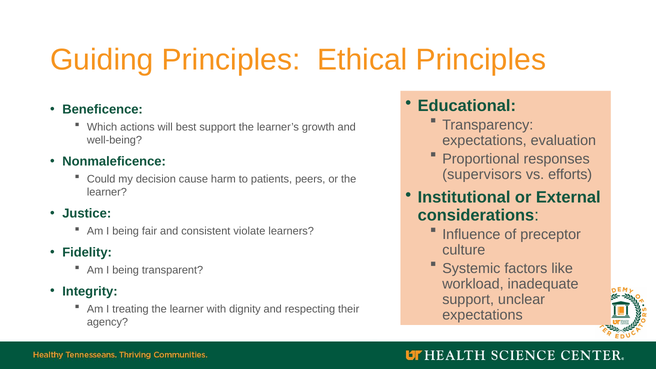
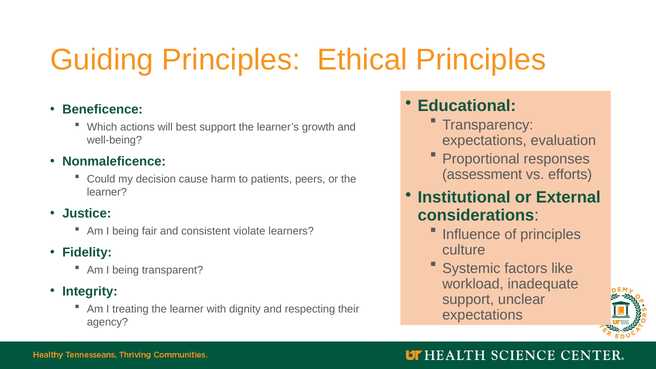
supervisors: supervisors -> assessment
of preceptor: preceptor -> principles
